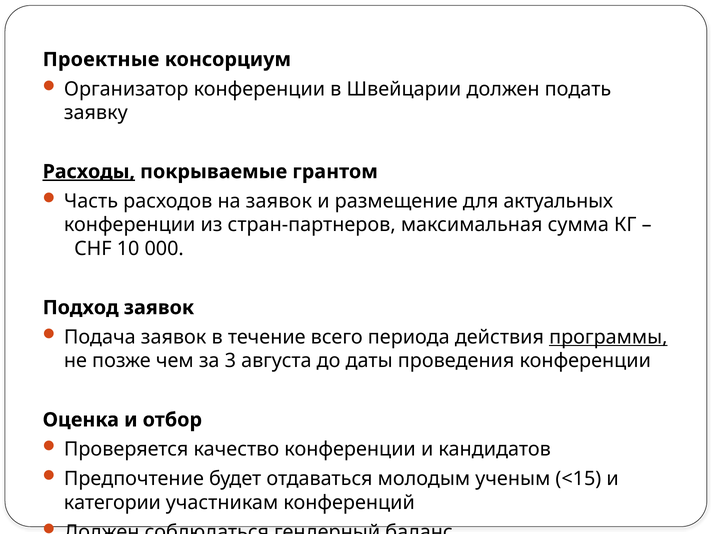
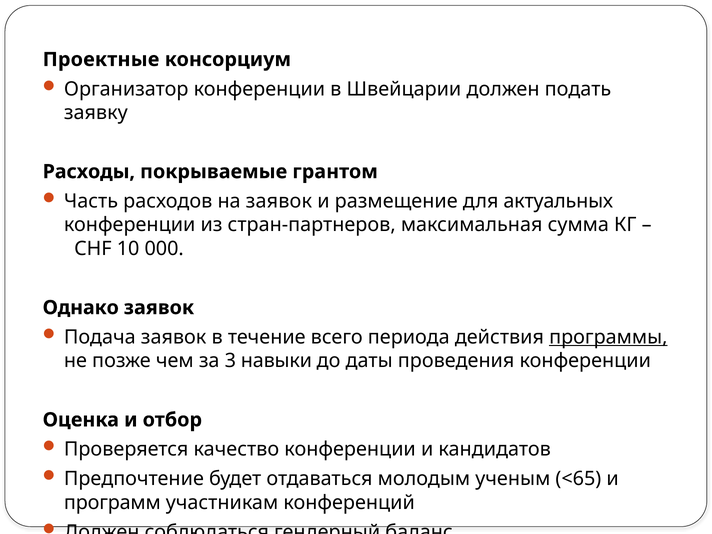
Расходы underline: present -> none
Подход: Подход -> Однако
августа: августа -> навыки
<15: <15 -> <65
категории: категории -> программ
